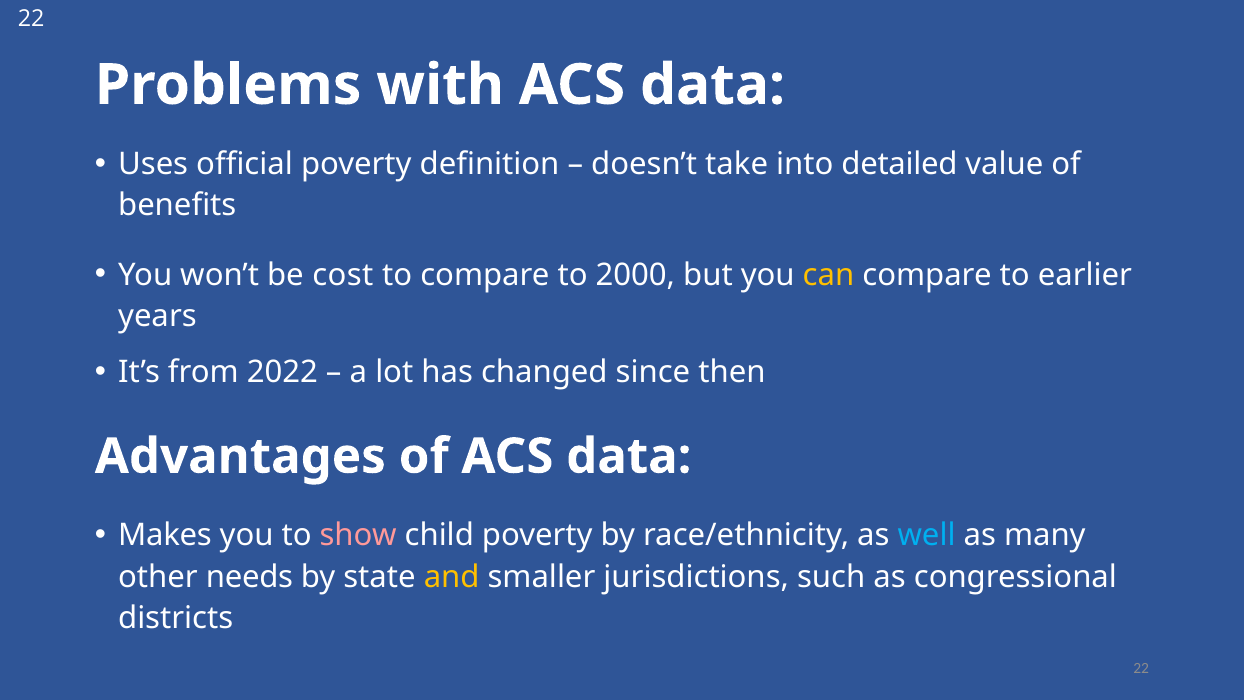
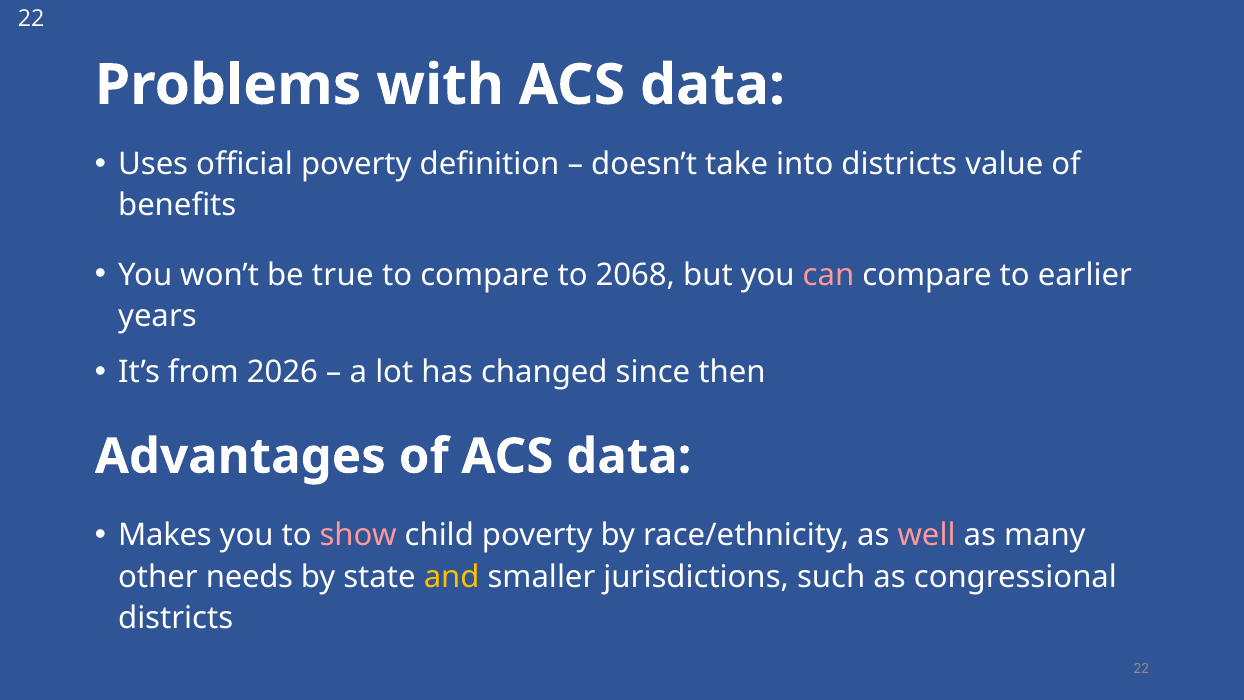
into detailed: detailed -> districts
cost: cost -> true
2000: 2000 -> 2068
can colour: yellow -> pink
2022: 2022 -> 2026
well colour: light blue -> pink
